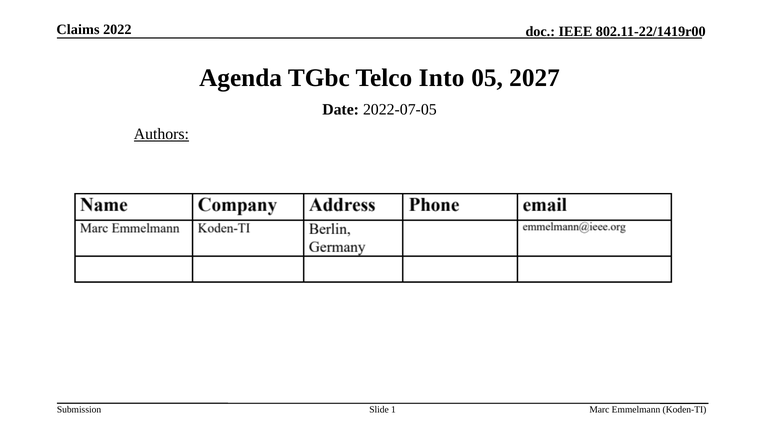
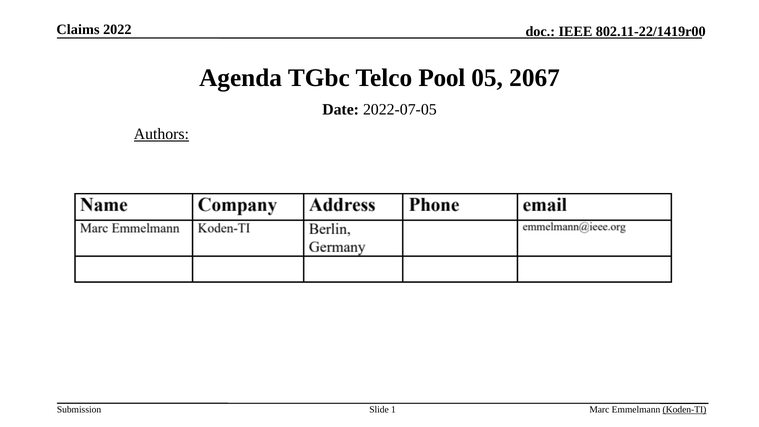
Into: Into -> Pool
2027: 2027 -> 2067
Koden-TI underline: none -> present
